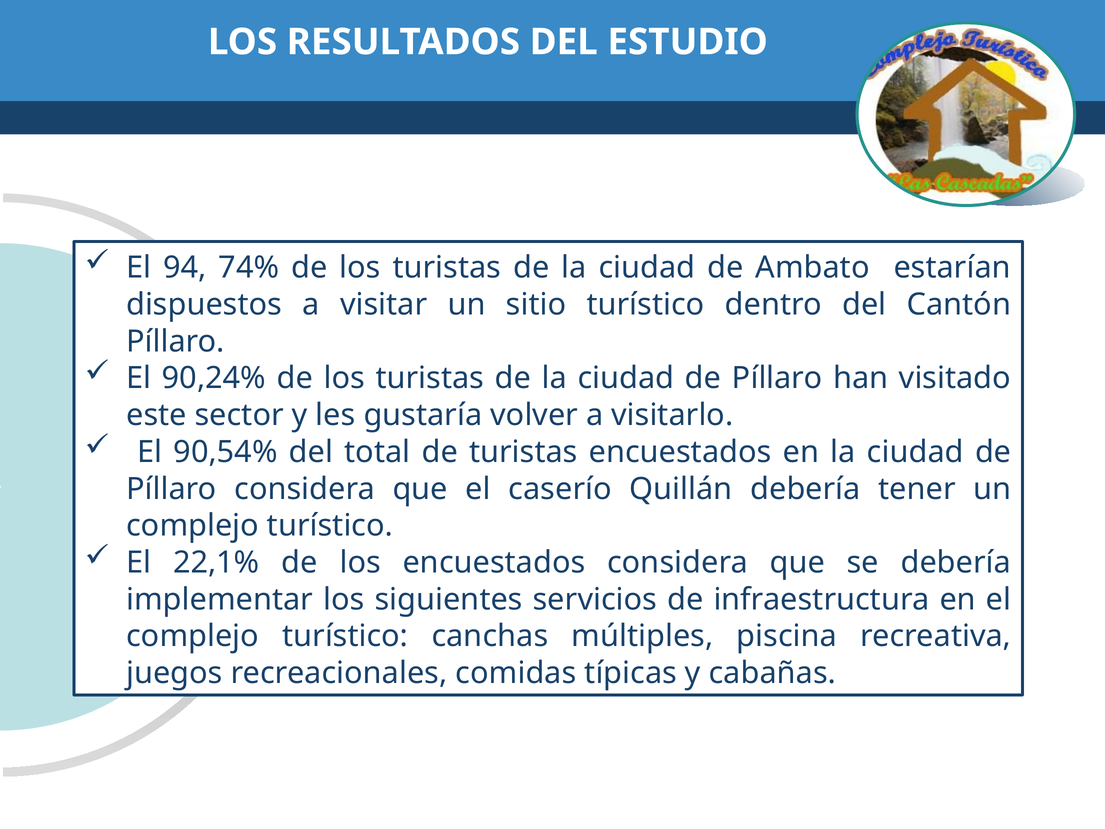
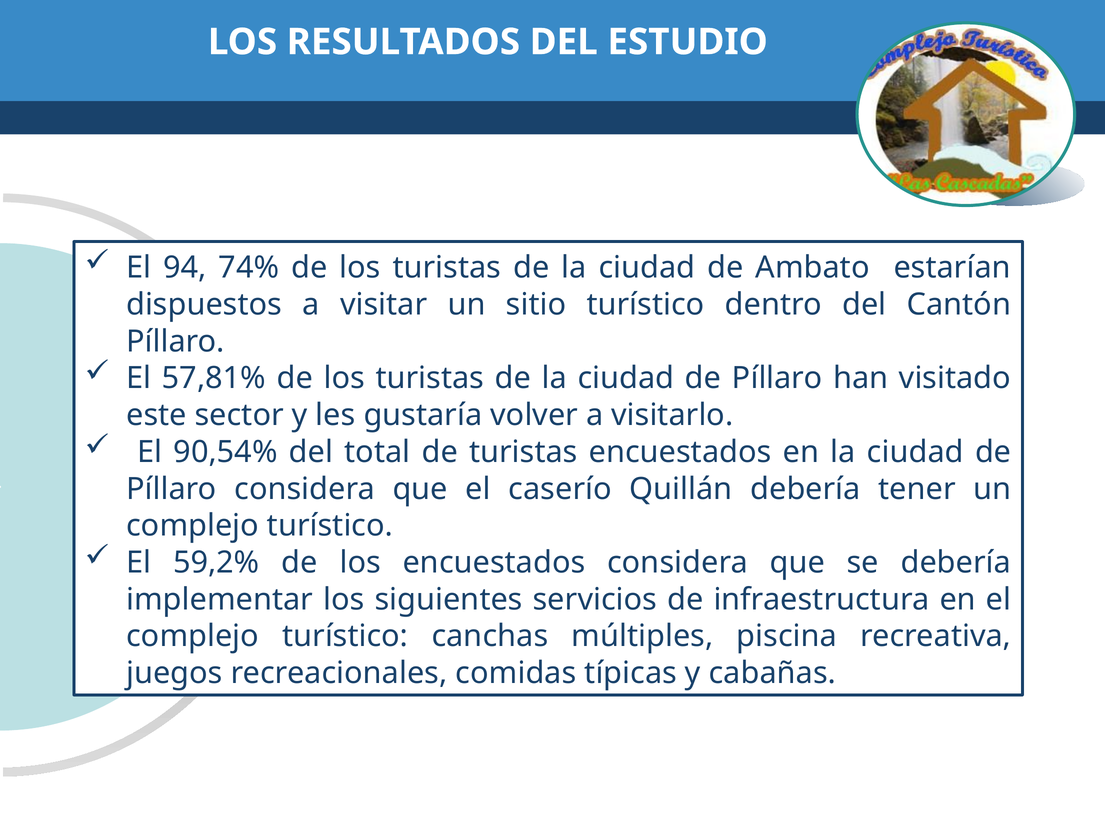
90,24%: 90,24% -> 57,81%
22,1%: 22,1% -> 59,2%
